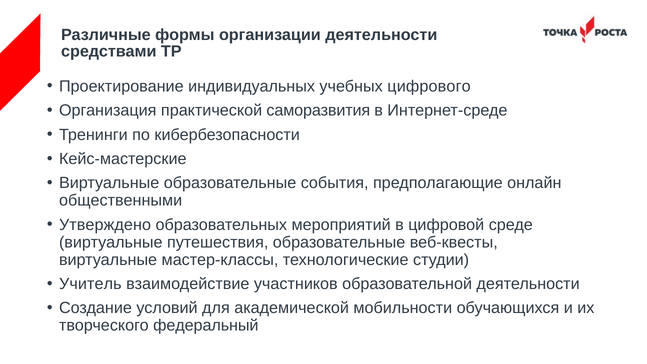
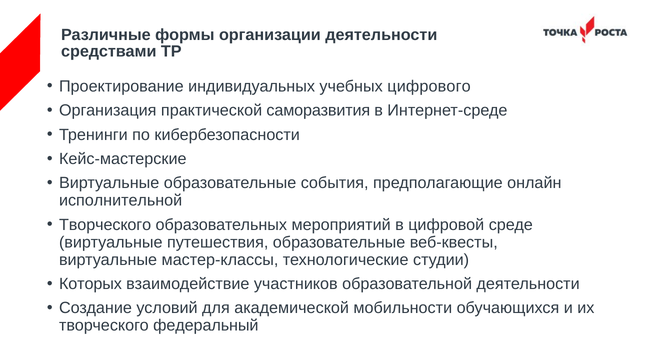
общественными: общественными -> исполнительной
Утверждено at (105, 225): Утверждено -> Творческого
Учитель: Учитель -> Которых
